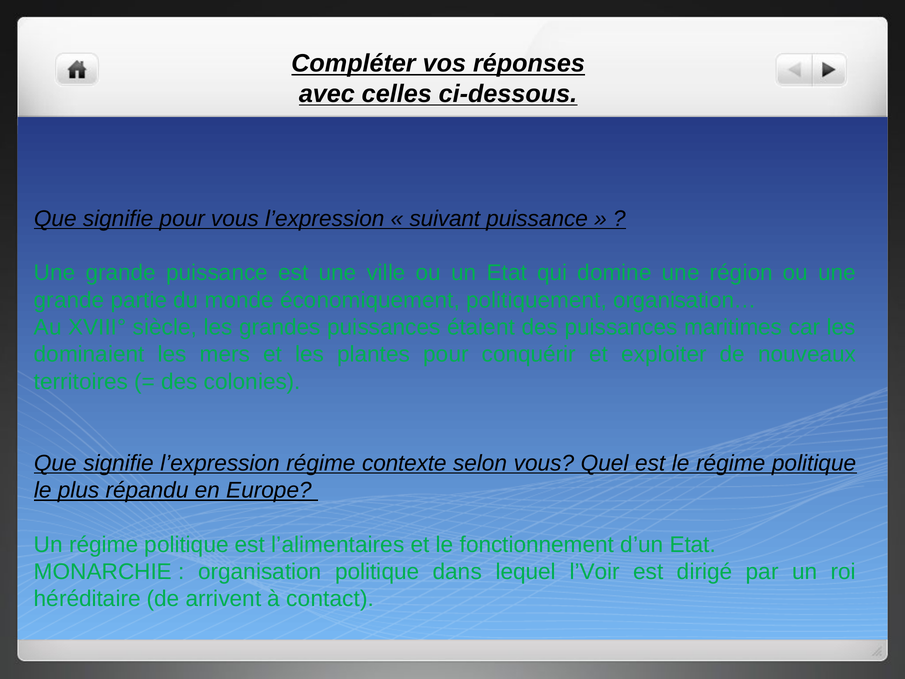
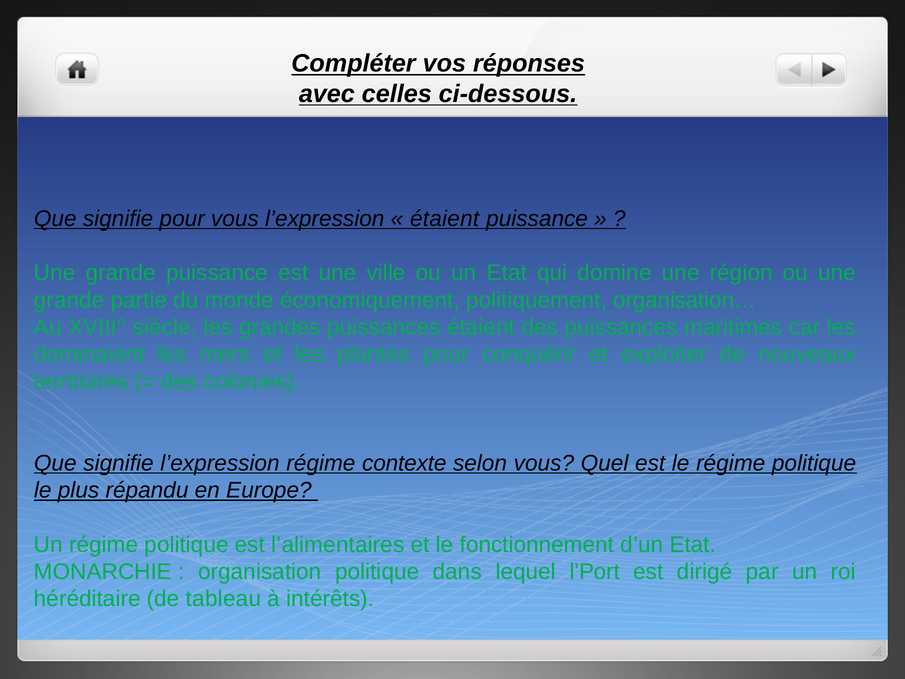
suivant at (445, 219): suivant -> étaient
l’Voir: l’Voir -> l’Port
arrivent: arrivent -> tableau
contact: contact -> intérêts
